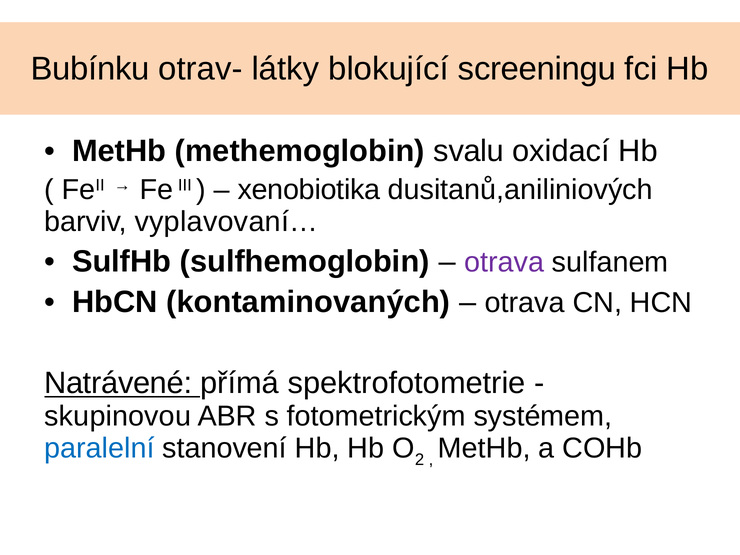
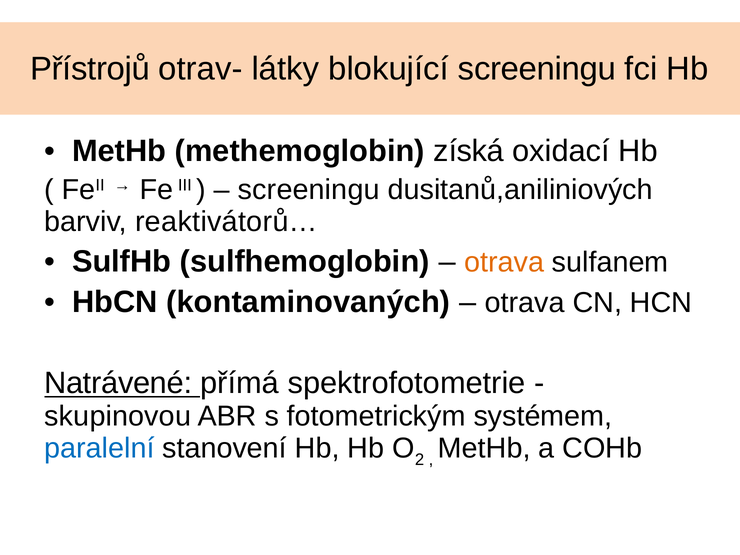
Bubínku: Bubínku -> Přístrojů
svalu: svalu -> získá
xenobiotika at (309, 190): xenobiotika -> screeningu
vyplavovaní…: vyplavovaní… -> reaktivátorů…
otrava at (504, 262) colour: purple -> orange
